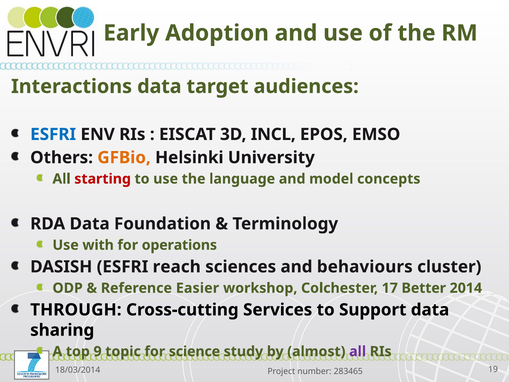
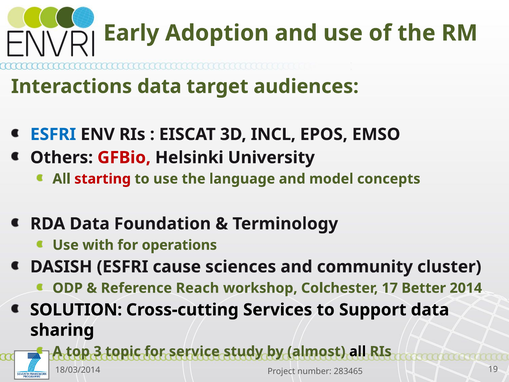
GFBio colour: orange -> red
reach: reach -> cause
behaviours: behaviours -> community
Easier: Easier -> Reach
THROUGH: THROUGH -> SOLUTION
9: 9 -> 3
science: science -> service
all at (358, 351) colour: purple -> black
